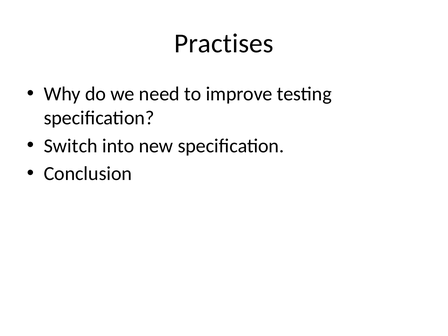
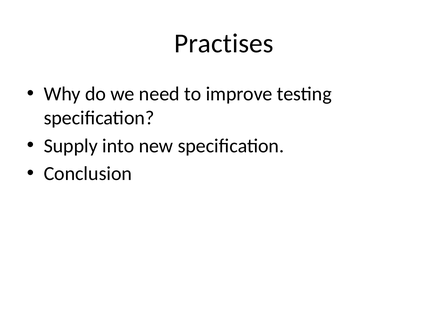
Switch: Switch -> Supply
